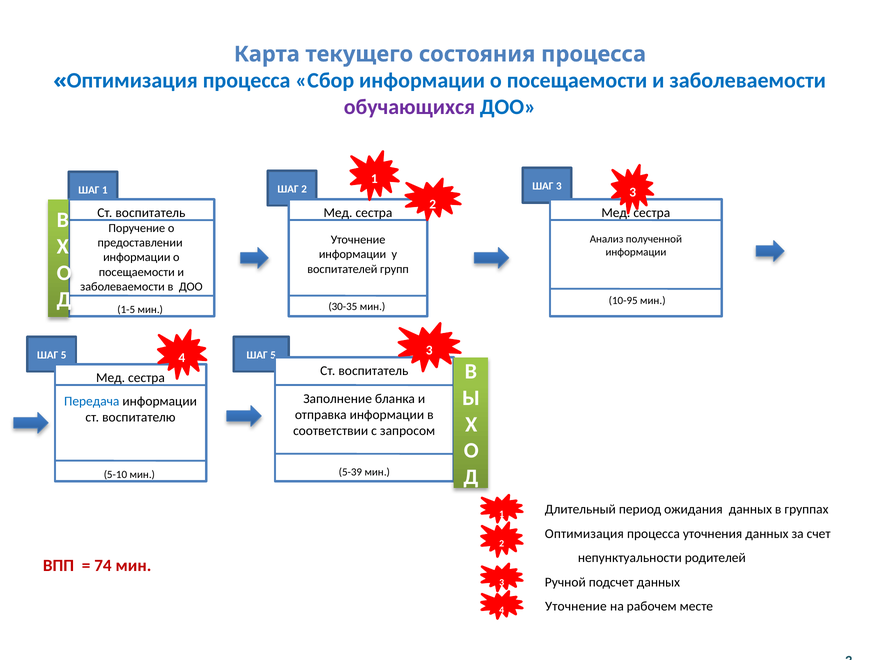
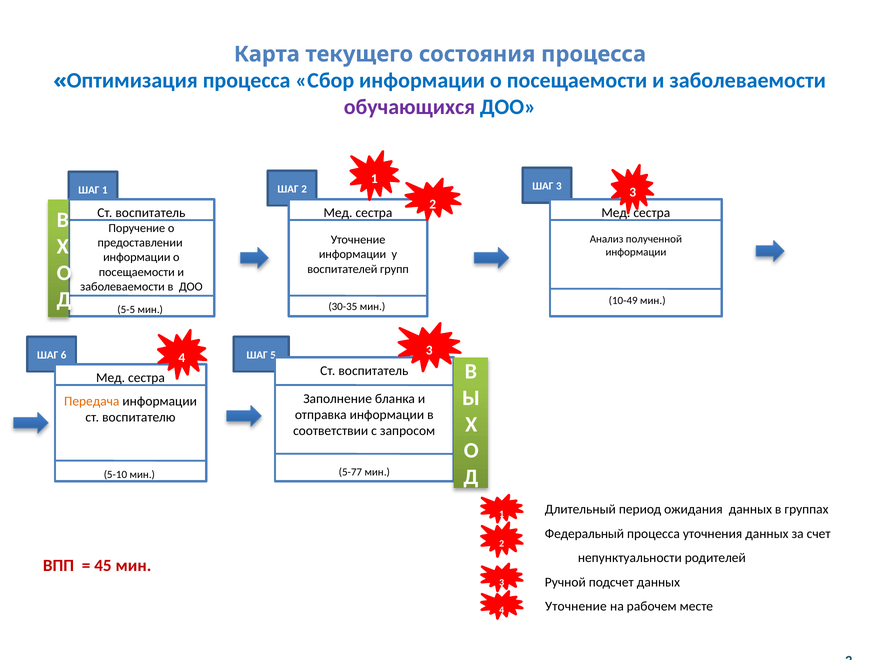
10-95: 10-95 -> 10-49
1-5: 1-5 -> 5-5
5 at (64, 355): 5 -> 6
Передача colour: blue -> orange
5-39: 5-39 -> 5-77
Оптимизация at (584, 534): Оптимизация -> Федеральный
74: 74 -> 45
